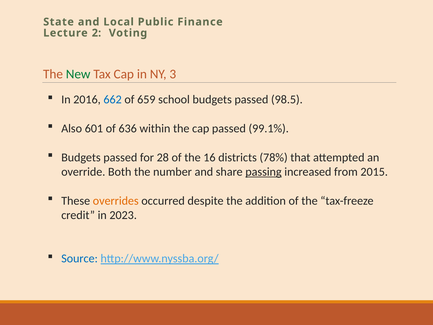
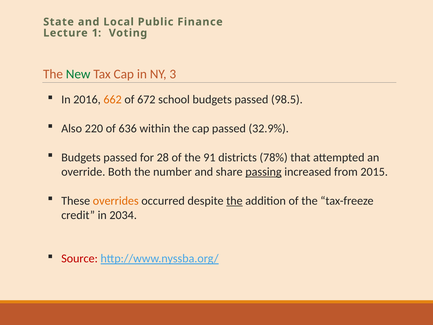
2: 2 -> 1
662 colour: blue -> orange
659: 659 -> 672
601: 601 -> 220
99.1%: 99.1% -> 32.9%
16: 16 -> 91
the at (234, 201) underline: none -> present
2023: 2023 -> 2034
Source colour: blue -> red
